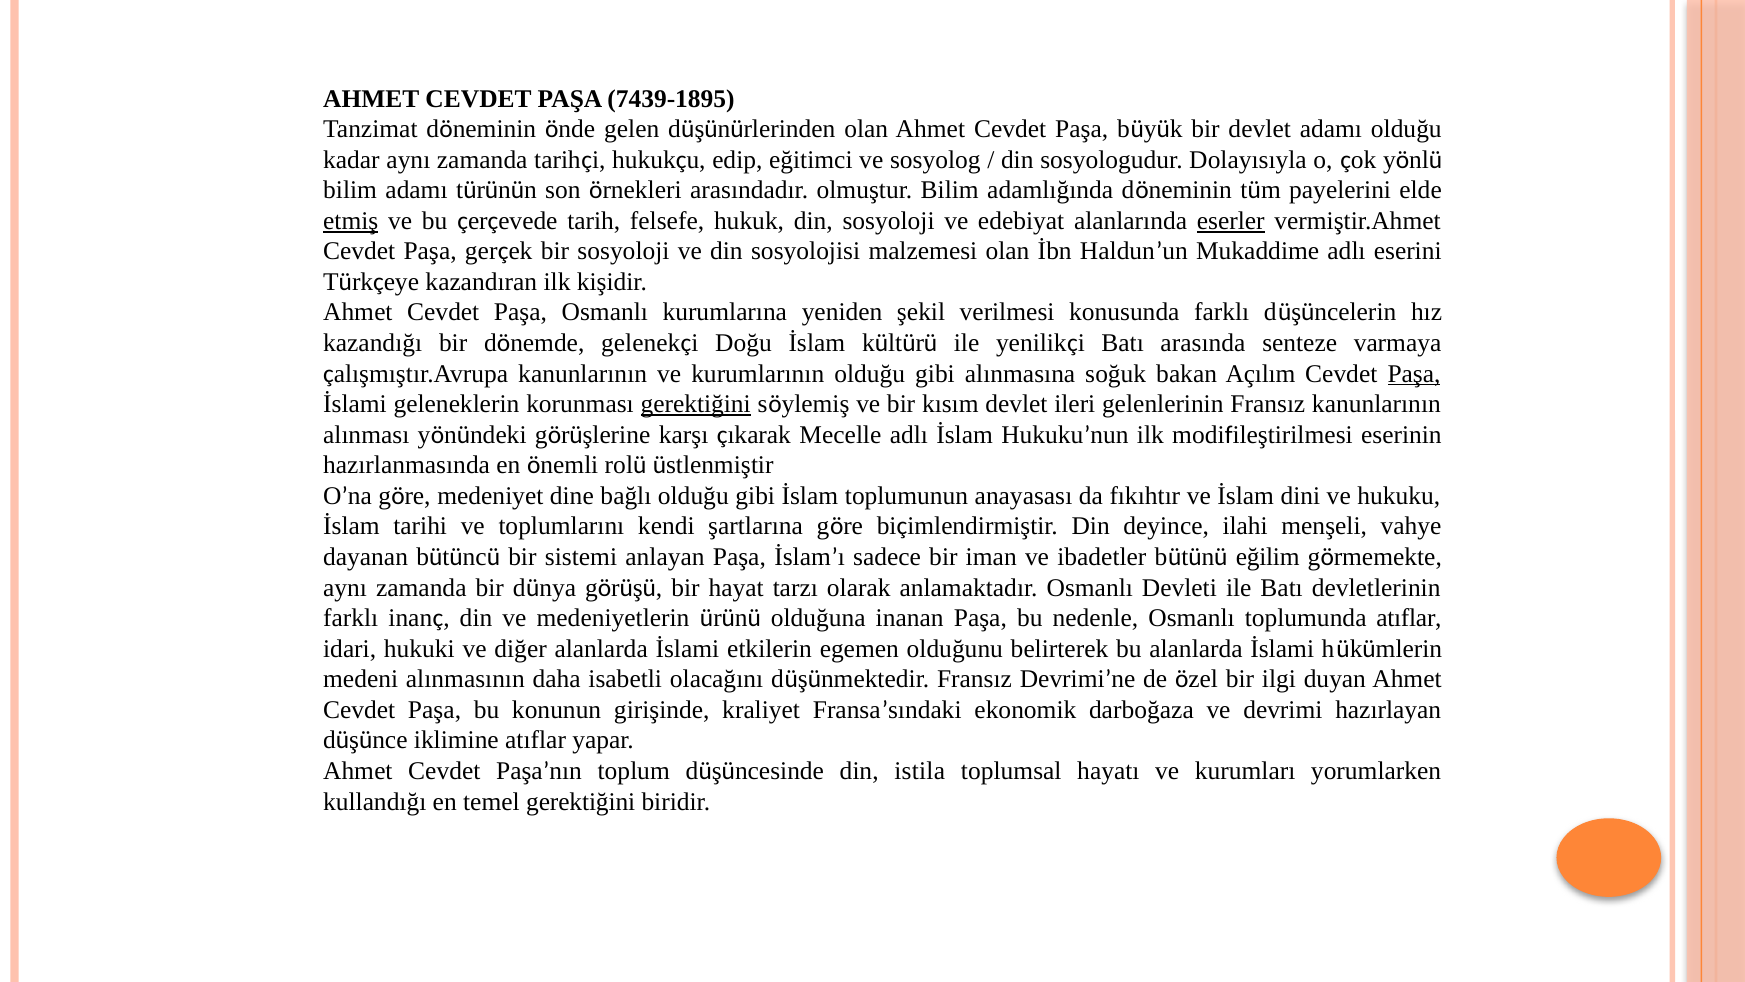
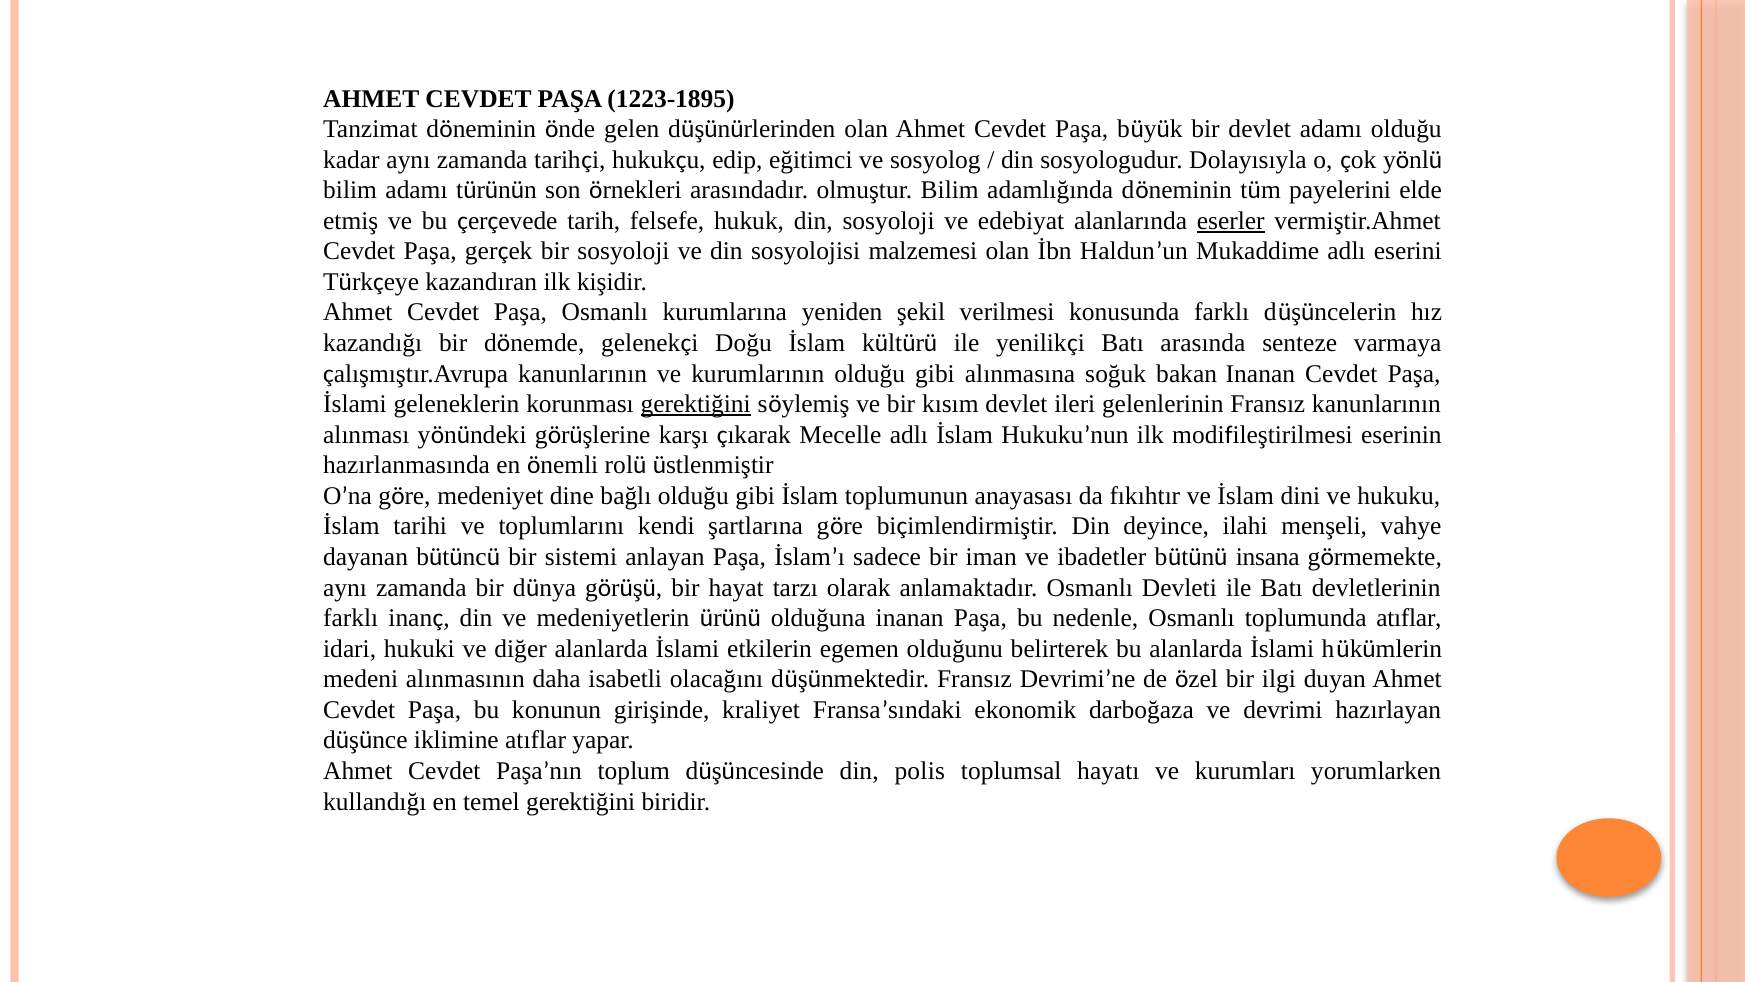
7439-1895: 7439-1895 -> 1223-1895
etmiş underline: present -> none
bakan Açılım: Açılım -> Inanan
Paşa at (1414, 374) underline: present -> none
eğilim: eğilim -> insana
istila: istila -> polis
